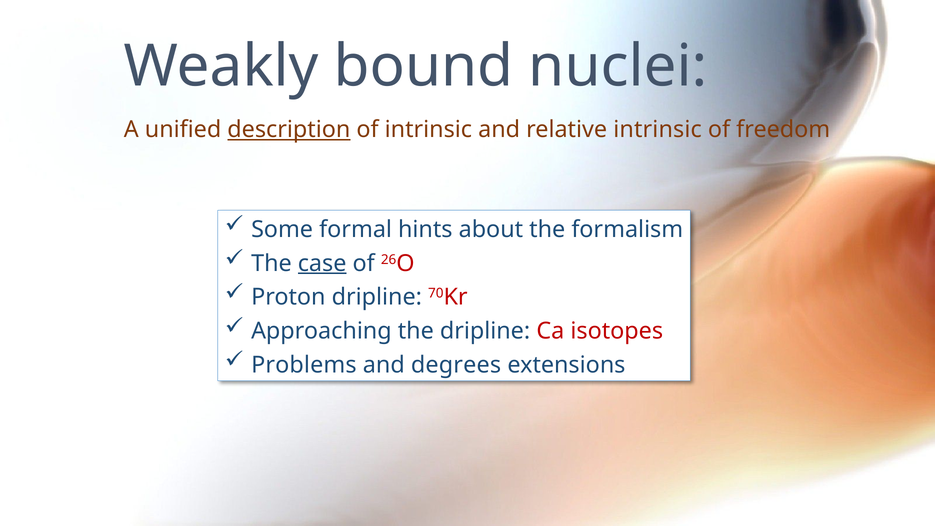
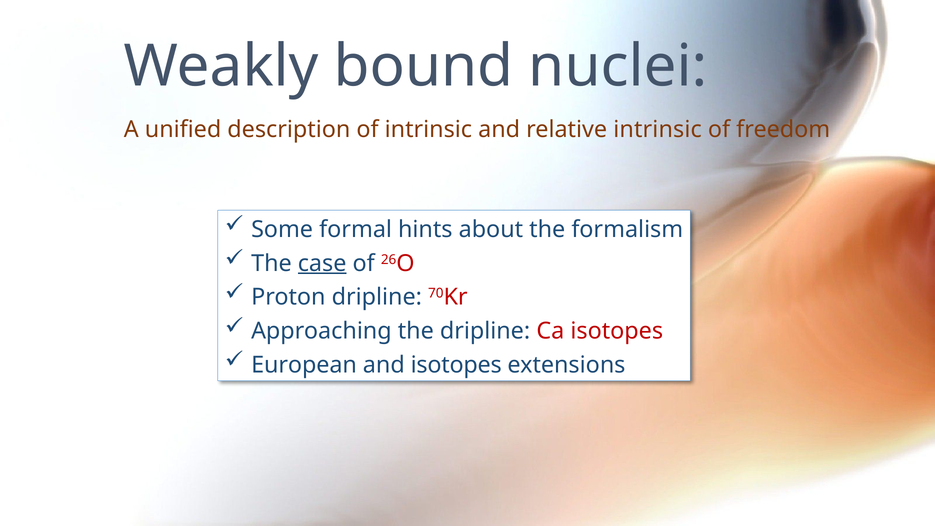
description underline: present -> none
Problems: Problems -> European
and degrees: degrees -> isotopes
